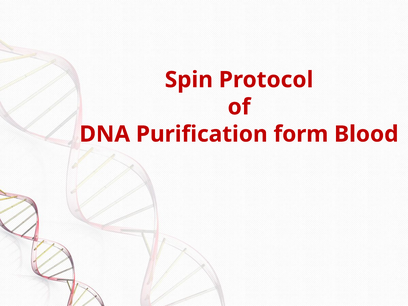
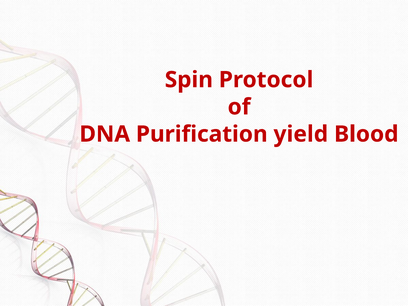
form: form -> yield
